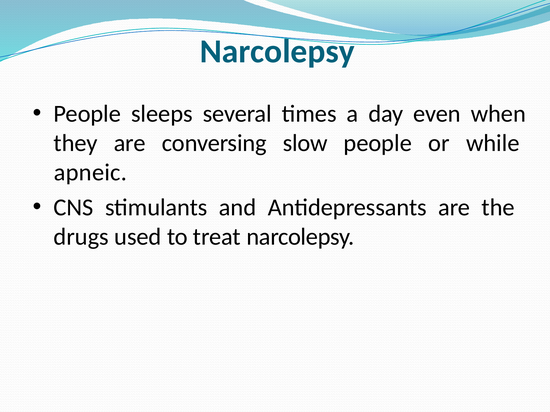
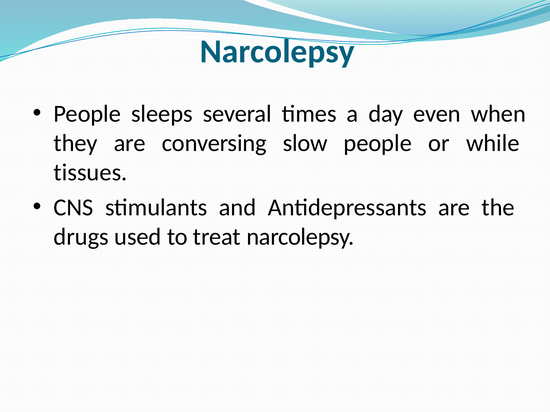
apneic: apneic -> tissues
